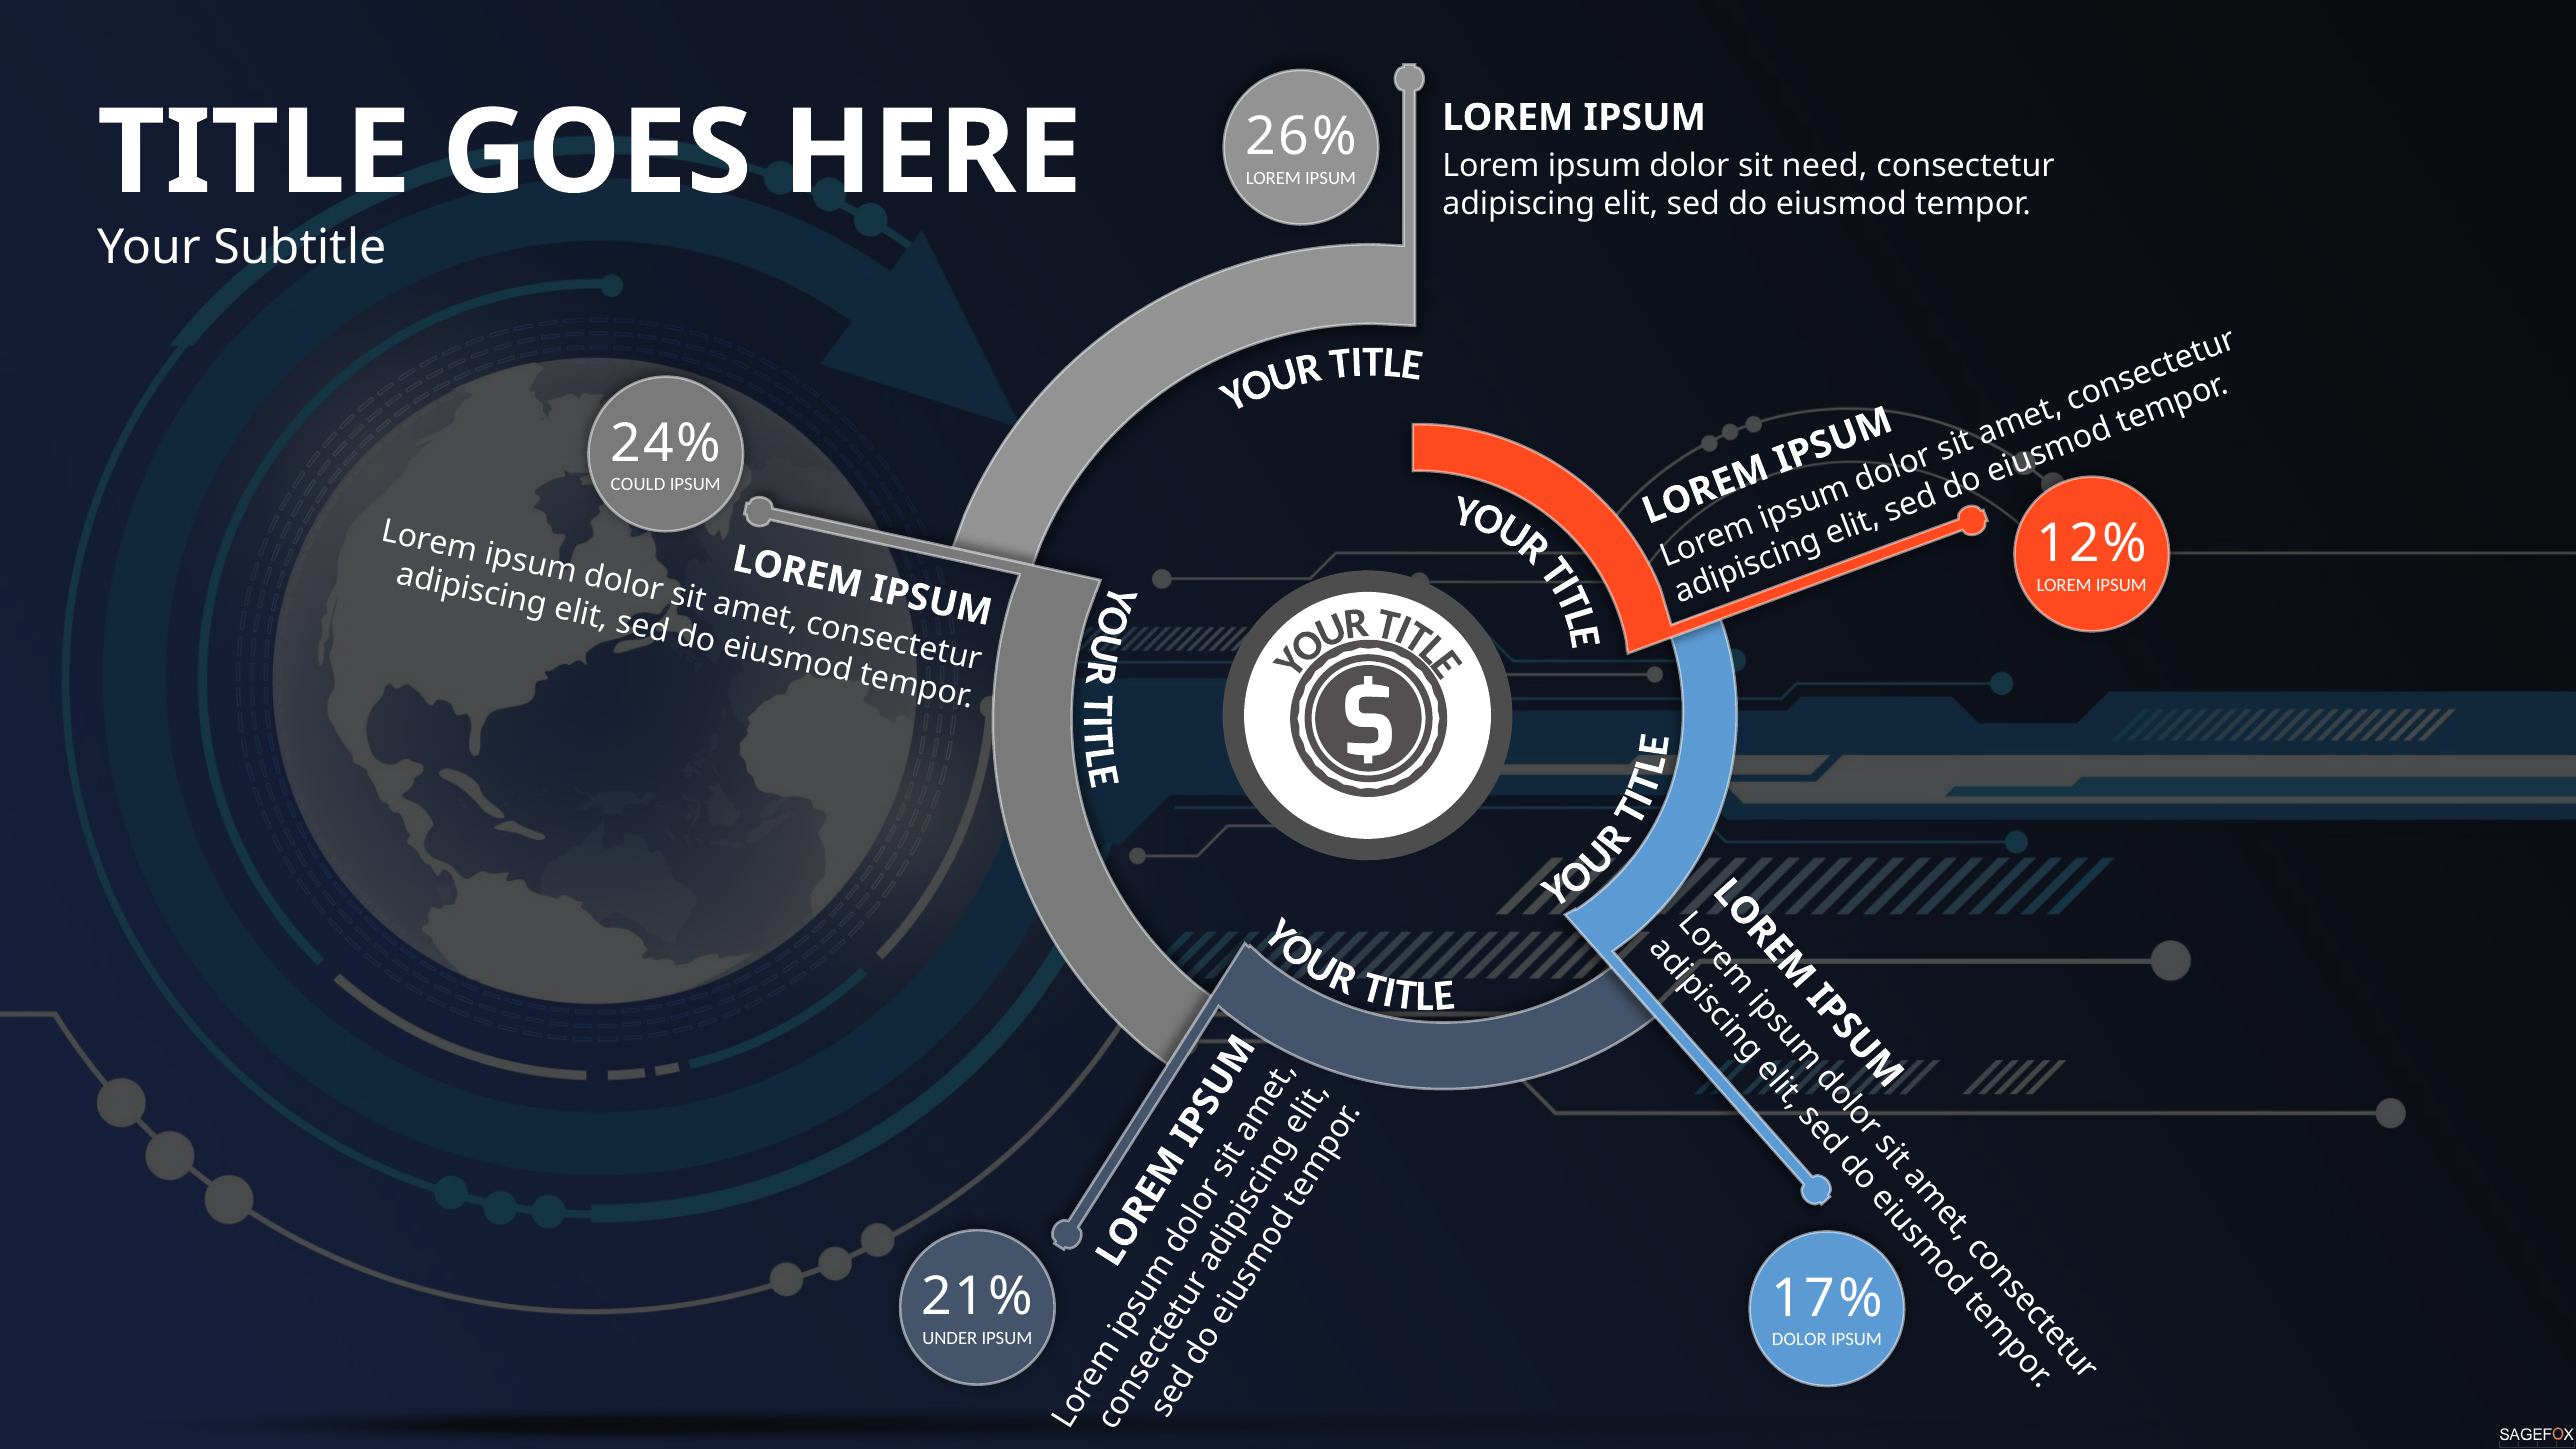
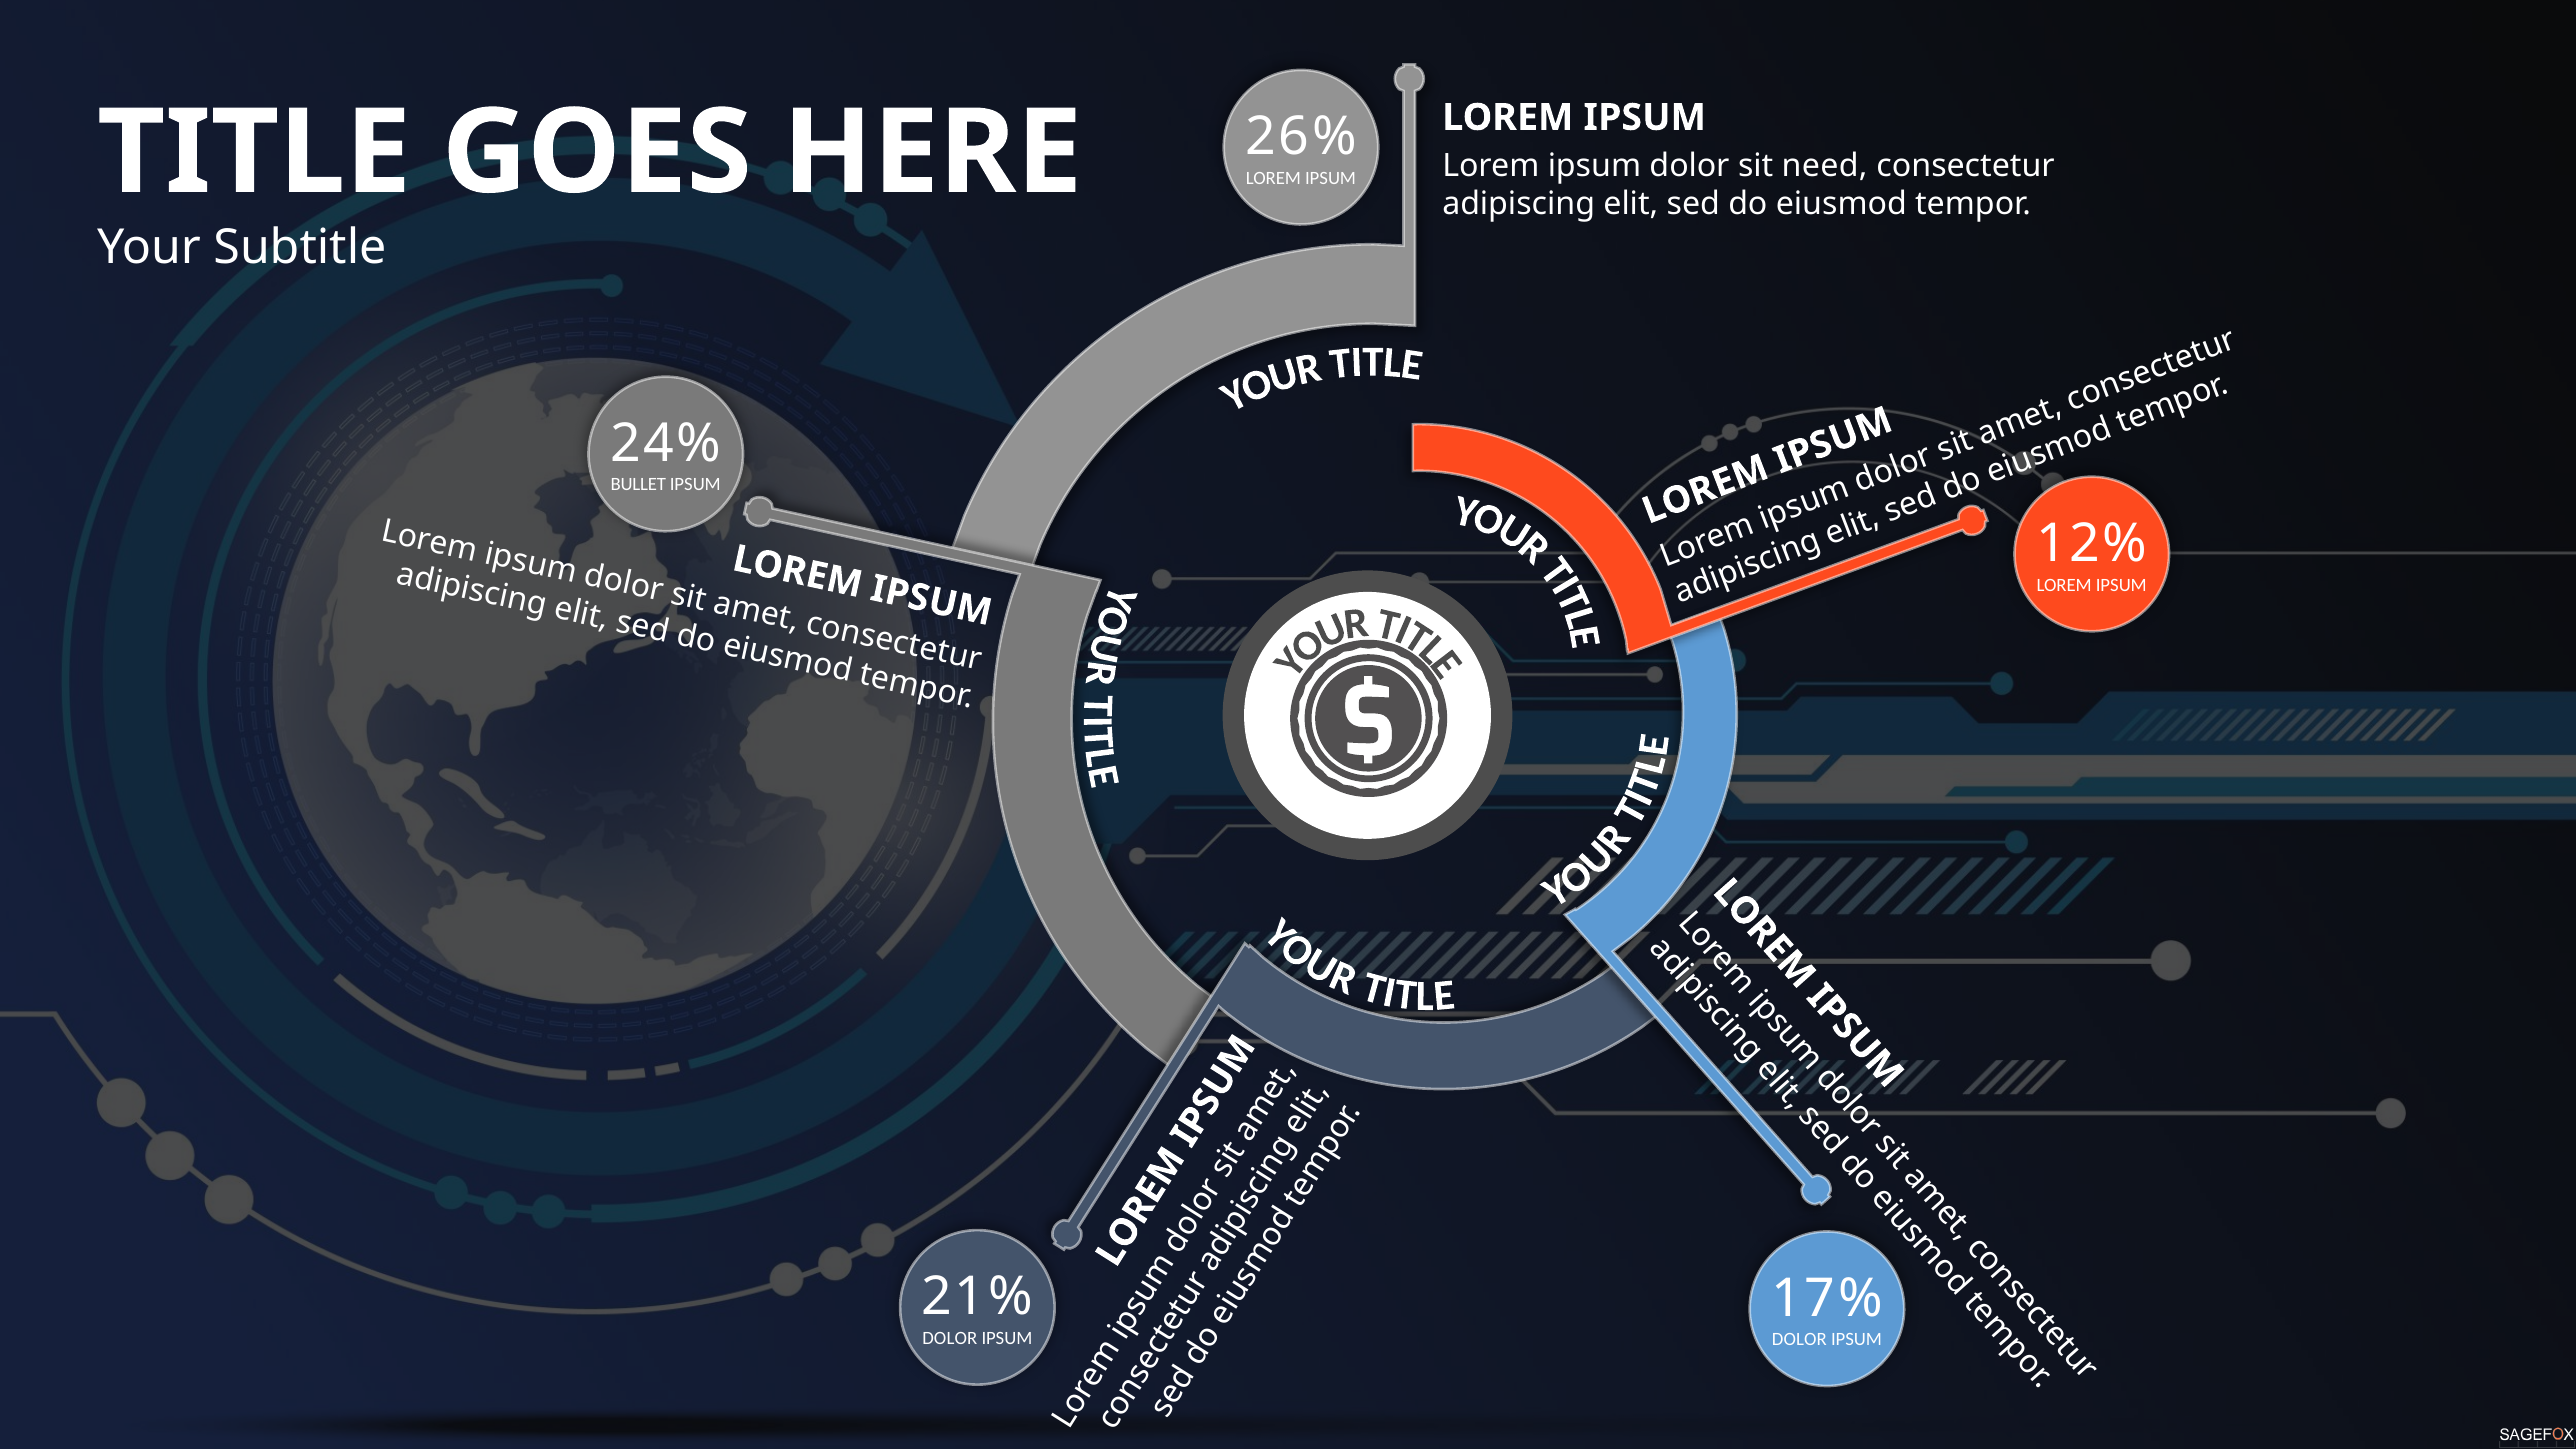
COULD: COULD -> BULLET
UNDER at (950, 1338): UNDER -> DOLOR
